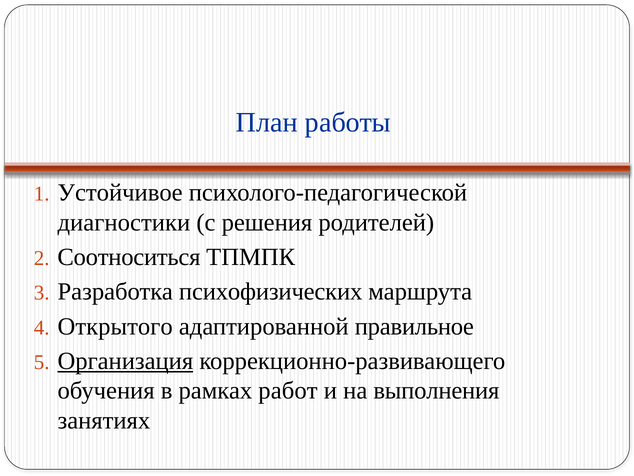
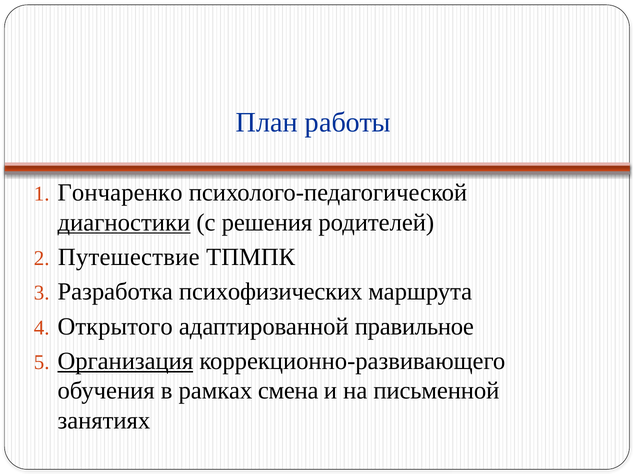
Устойчивое: Устойчивое -> Гончаренко
диагностики underline: none -> present
Соотноситься: Соотноситься -> Путешествие
работ: работ -> смена
выполнения: выполнения -> письменной
